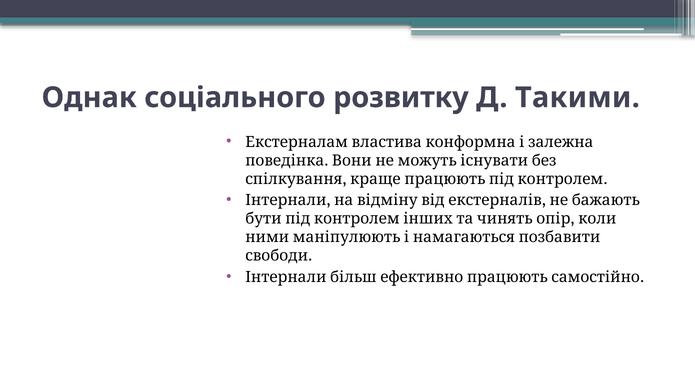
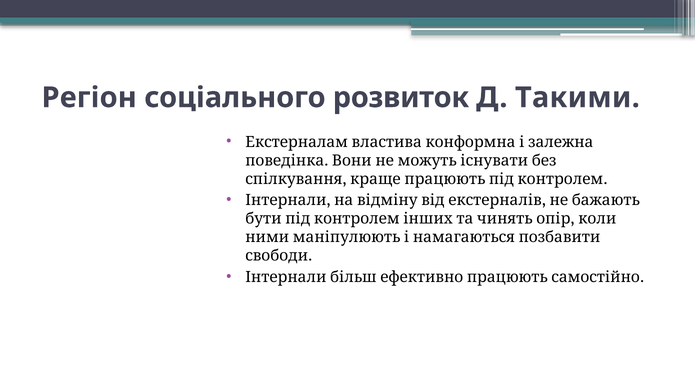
Однак: Однак -> Регіон
розвитку: розвитку -> розвиток
